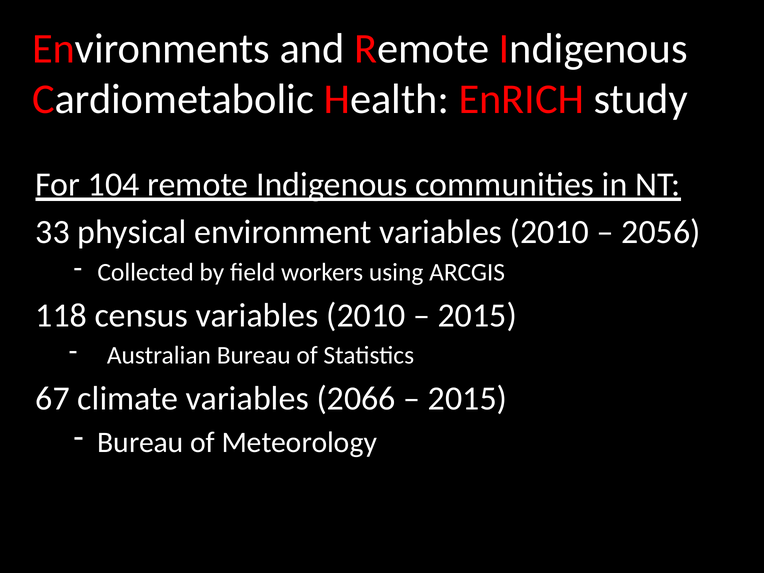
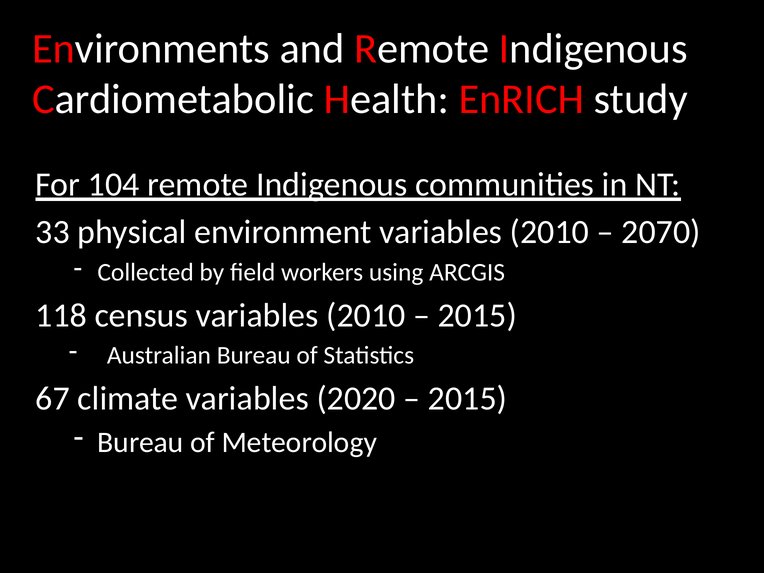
2056: 2056 -> 2070
2066: 2066 -> 2020
